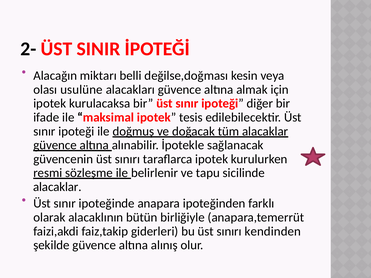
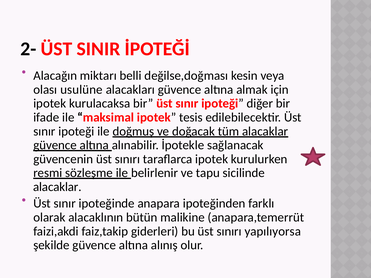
birliğiyle: birliğiyle -> malikine
kendinden: kendinden -> yapılıyorsa
